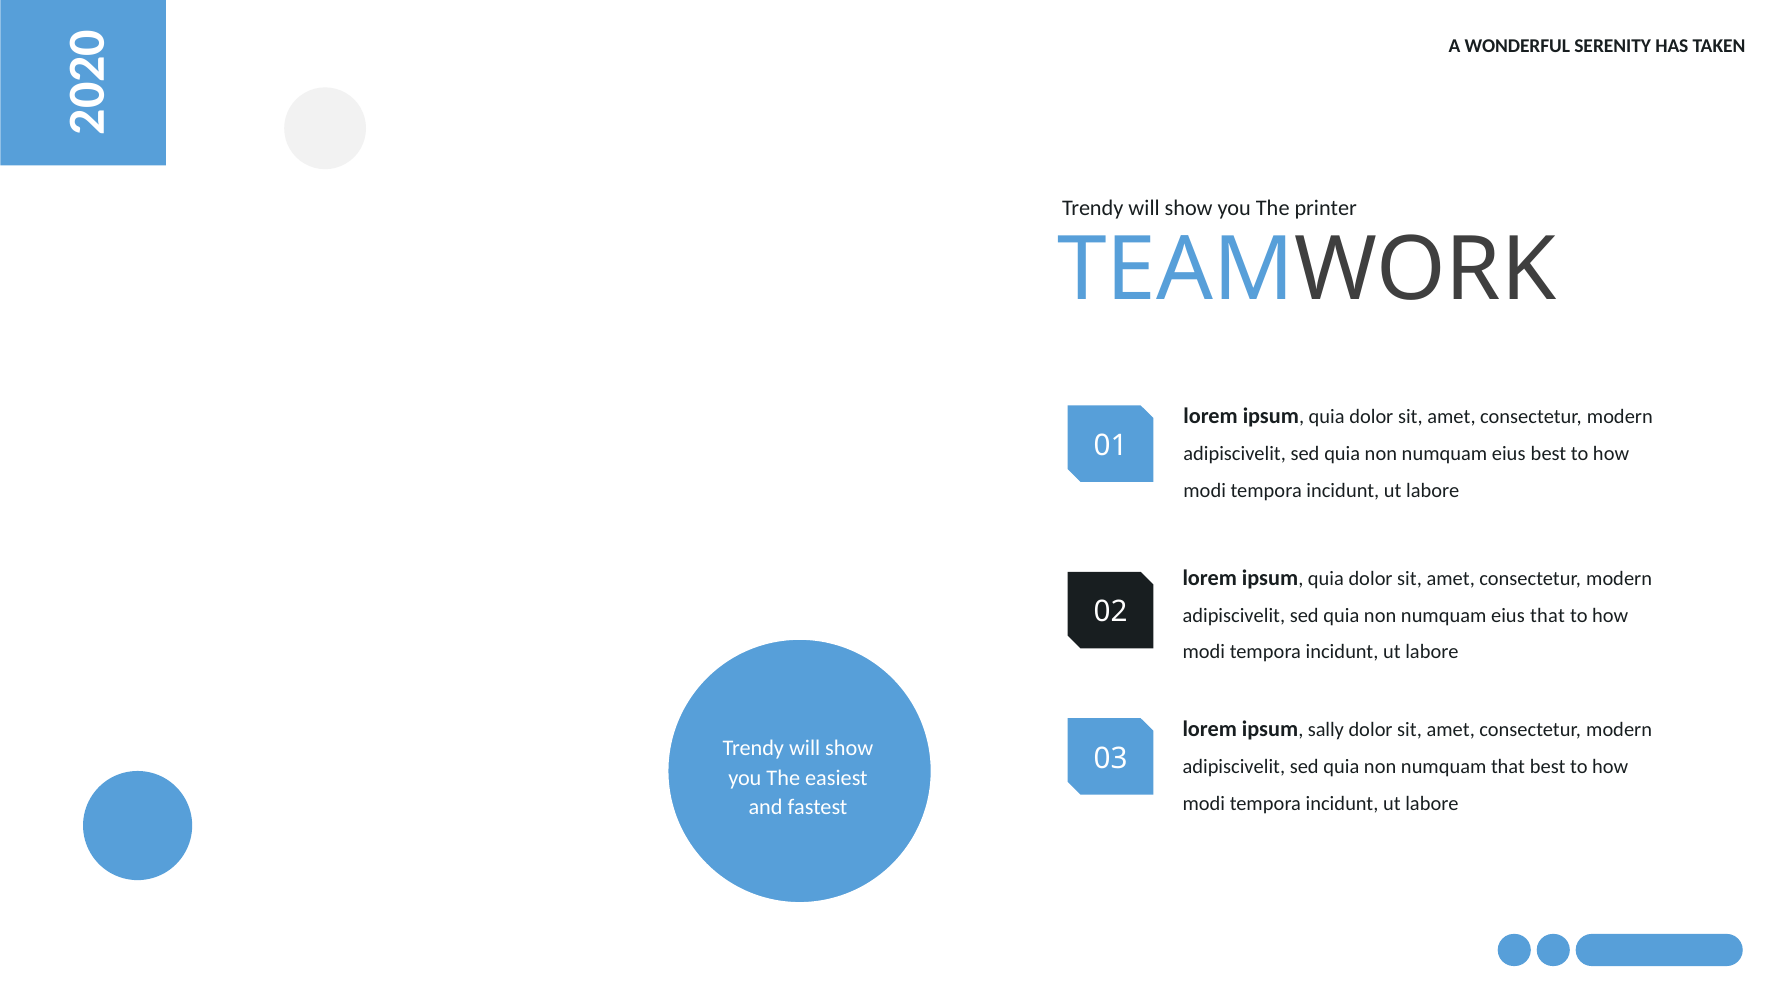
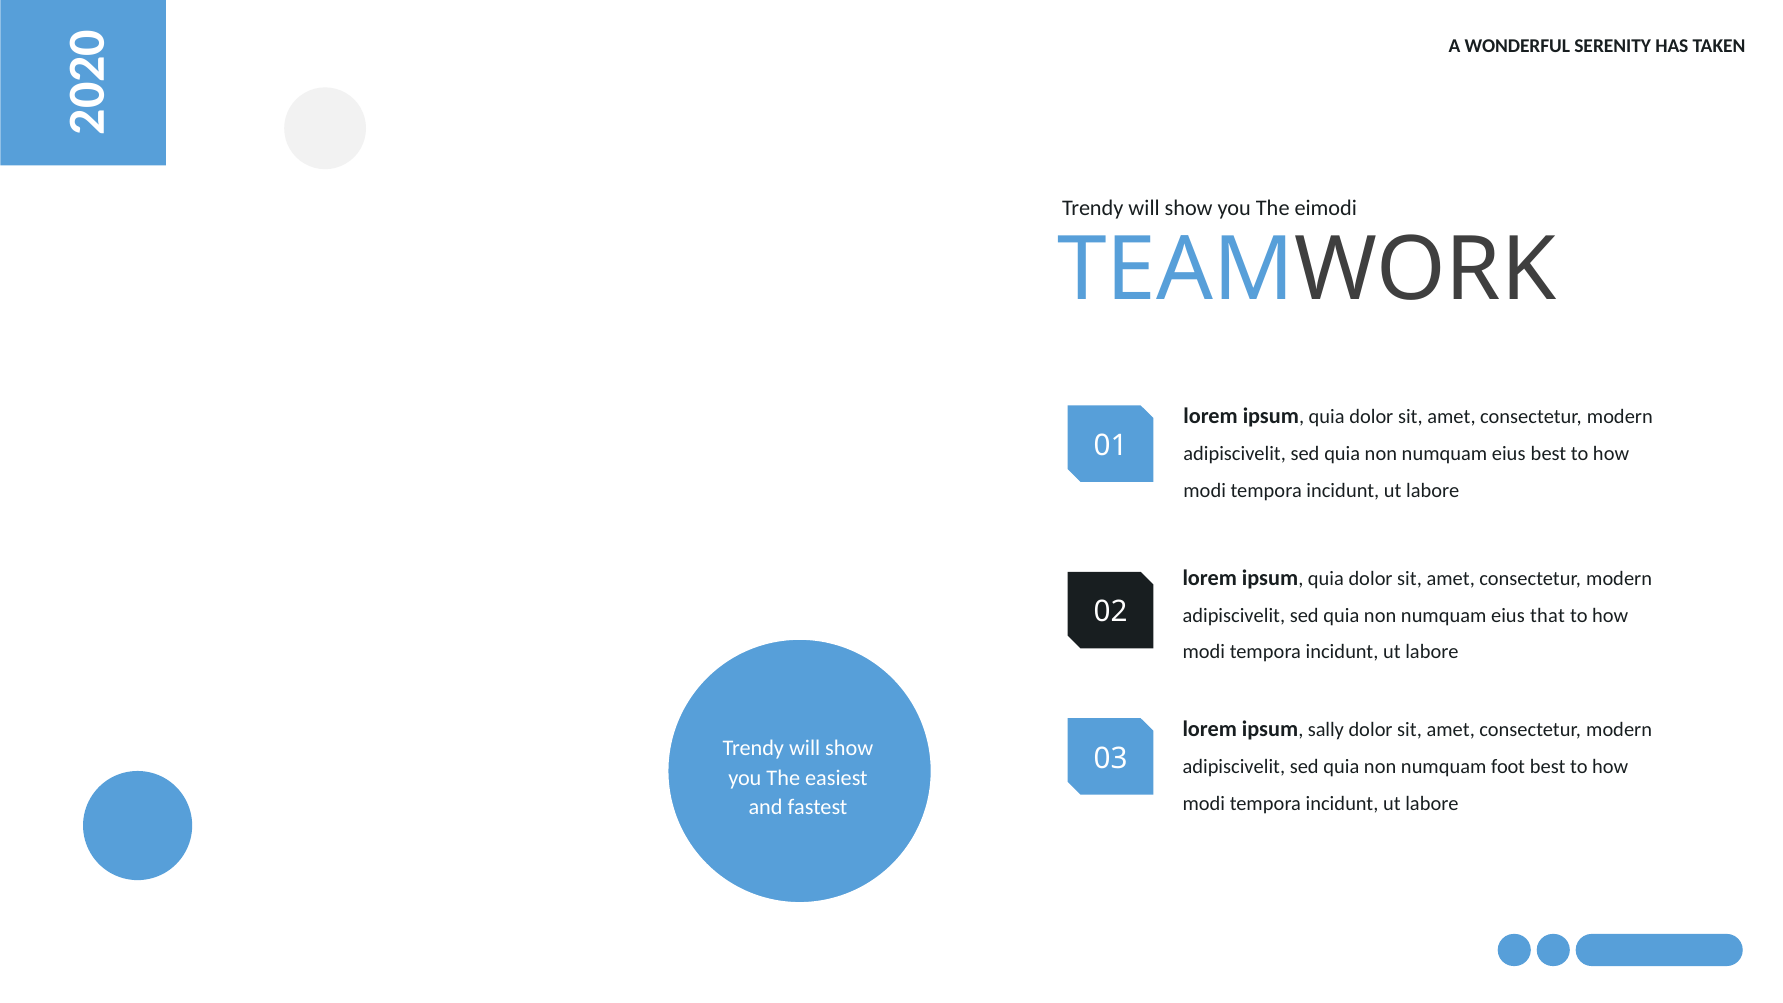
printer: printer -> eimodi
numquam that: that -> foot
